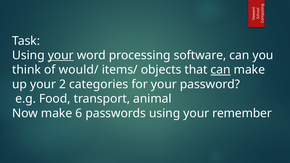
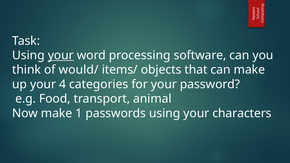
can at (221, 70) underline: present -> none
2: 2 -> 4
6: 6 -> 1
remember: remember -> characters
